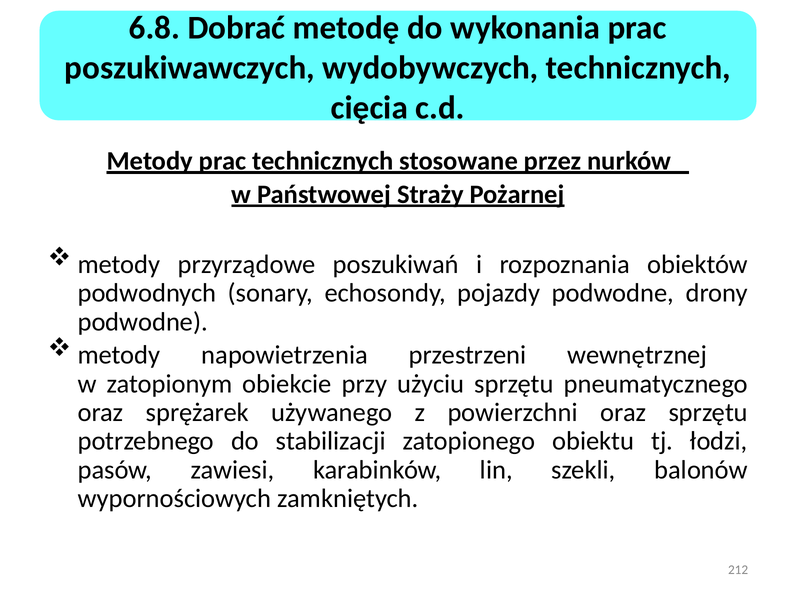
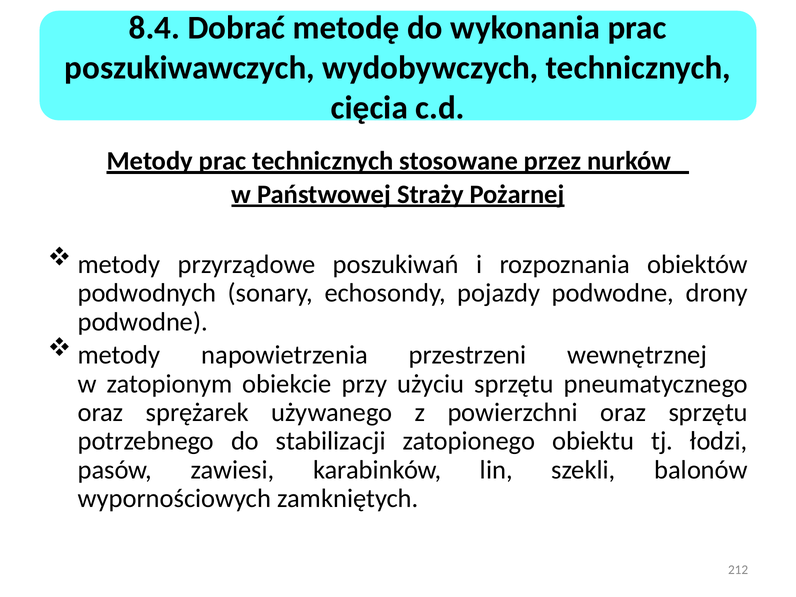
6.8: 6.8 -> 8.4
